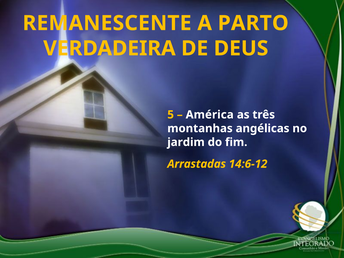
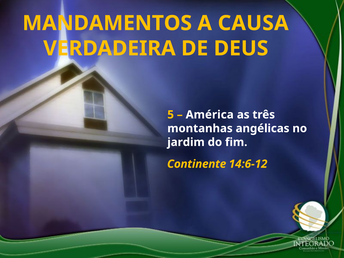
REMANESCENTE: REMANESCENTE -> MANDAMENTOS
PARTO: PARTO -> CAUSA
Arrastadas: Arrastadas -> Continente
